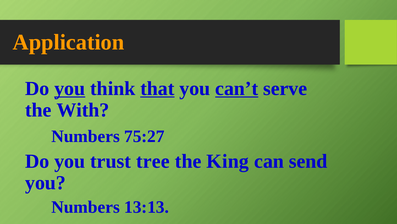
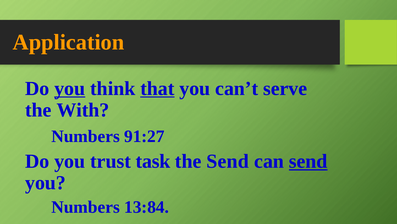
can’t underline: present -> none
75:27: 75:27 -> 91:27
tree: tree -> task
the King: King -> Send
send at (308, 161) underline: none -> present
13:13: 13:13 -> 13:84
